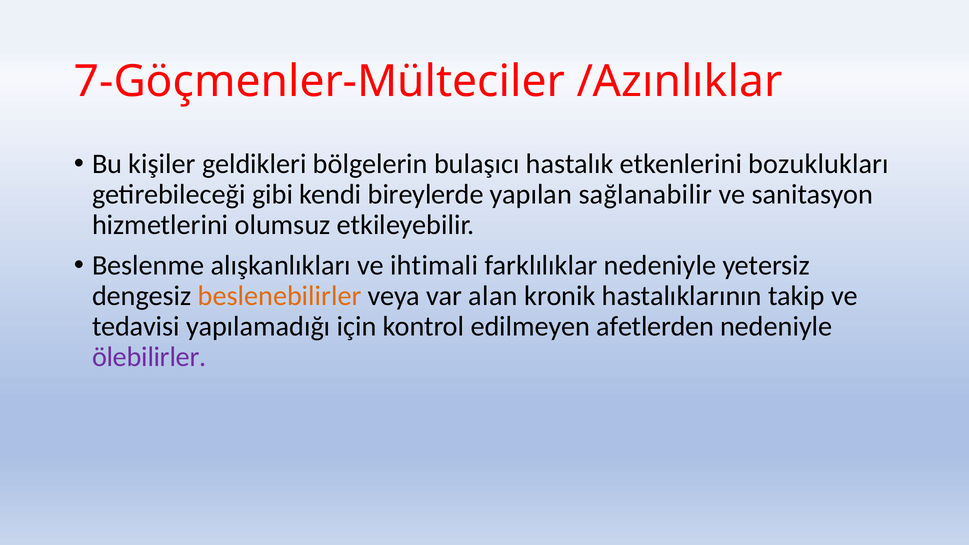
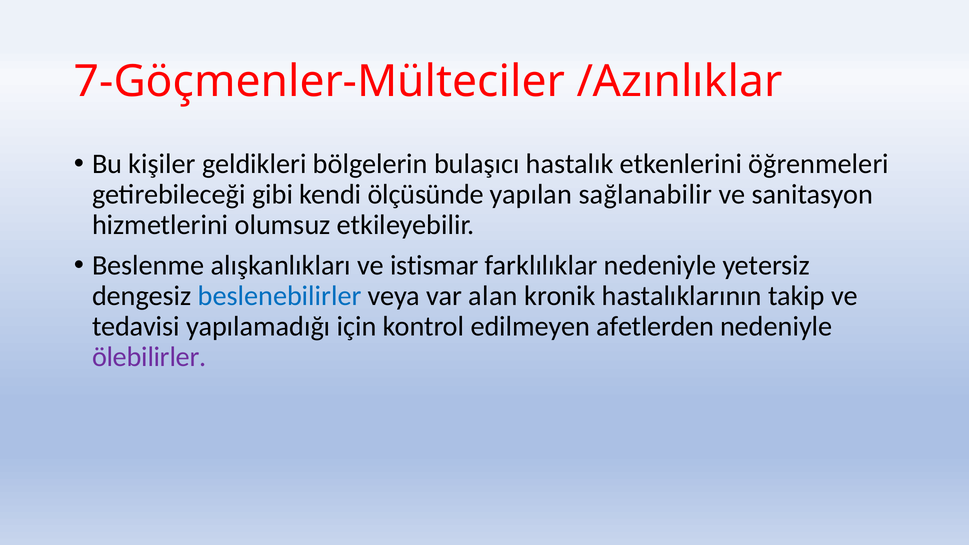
bozuklukları: bozuklukları -> öğrenmeleri
bireylerde: bireylerde -> ölçüsünde
ihtimali: ihtimali -> istismar
beslenebilirler colour: orange -> blue
